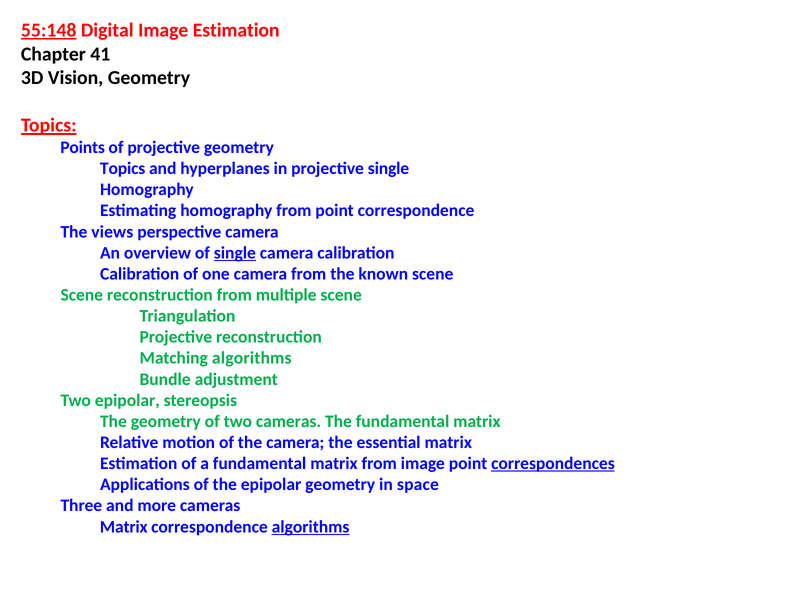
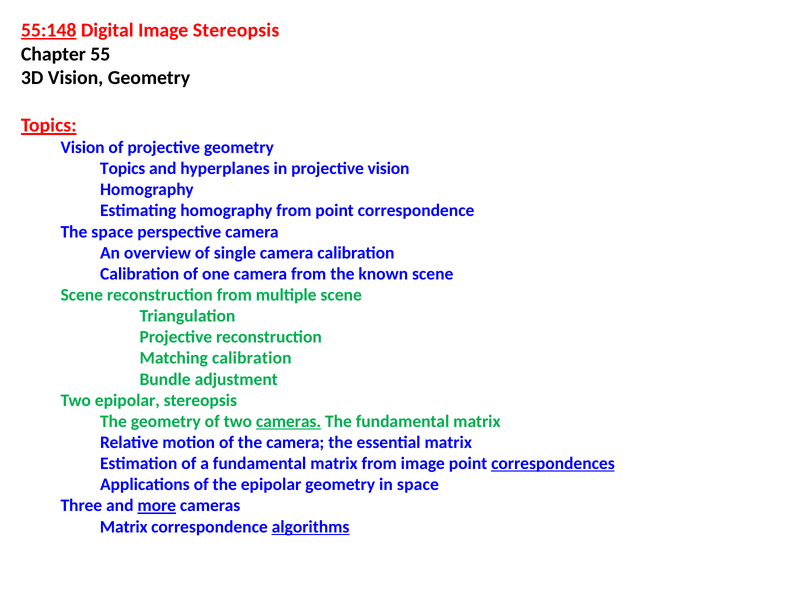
Image Estimation: Estimation -> Stereopsis
41: 41 -> 55
Points at (83, 147): Points -> Vision
projective single: single -> vision
The views: views -> space
single at (235, 253) underline: present -> none
Matching algorithms: algorithms -> calibration
cameras at (288, 422) underline: none -> present
more underline: none -> present
